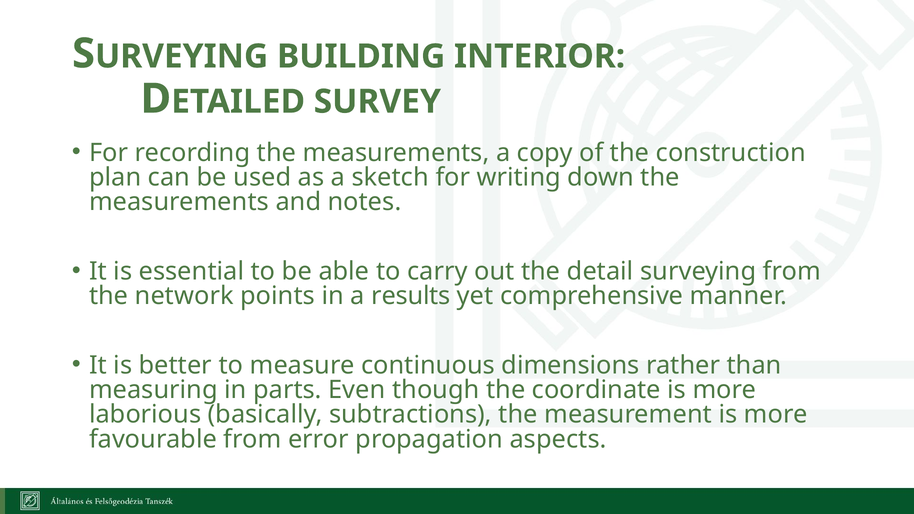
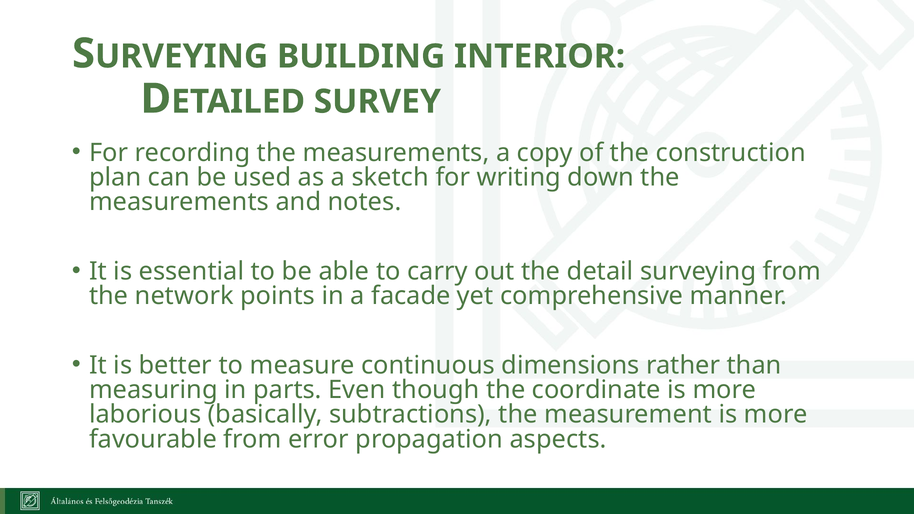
results: results -> facade
